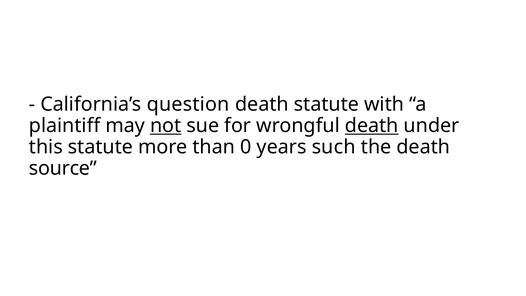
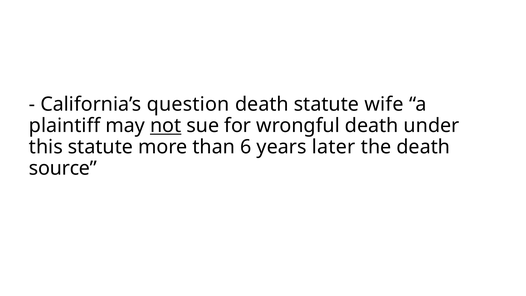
with: with -> wife
death at (372, 126) underline: present -> none
0: 0 -> 6
such: such -> later
